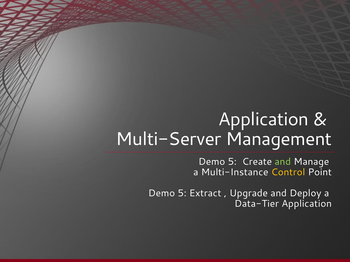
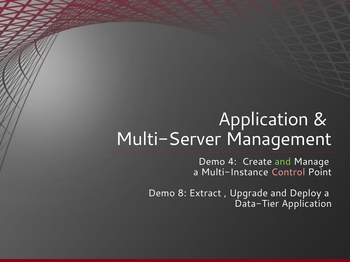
5 at (232, 162): 5 -> 4
Control colour: yellow -> pink
5 at (182, 193): 5 -> 8
